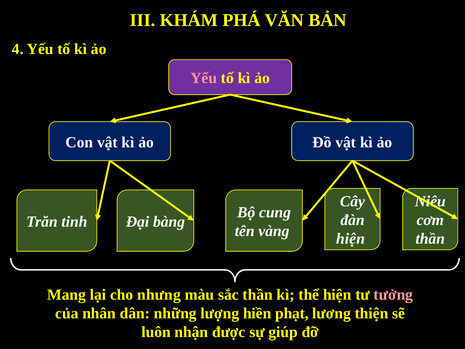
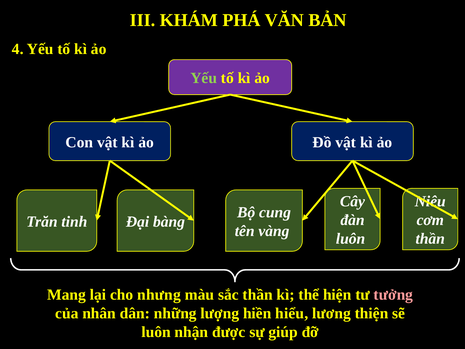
Yếu at (204, 78) colour: pink -> light green
hiện at (350, 239): hiện -> luôn
phạt: phạt -> hiểu
